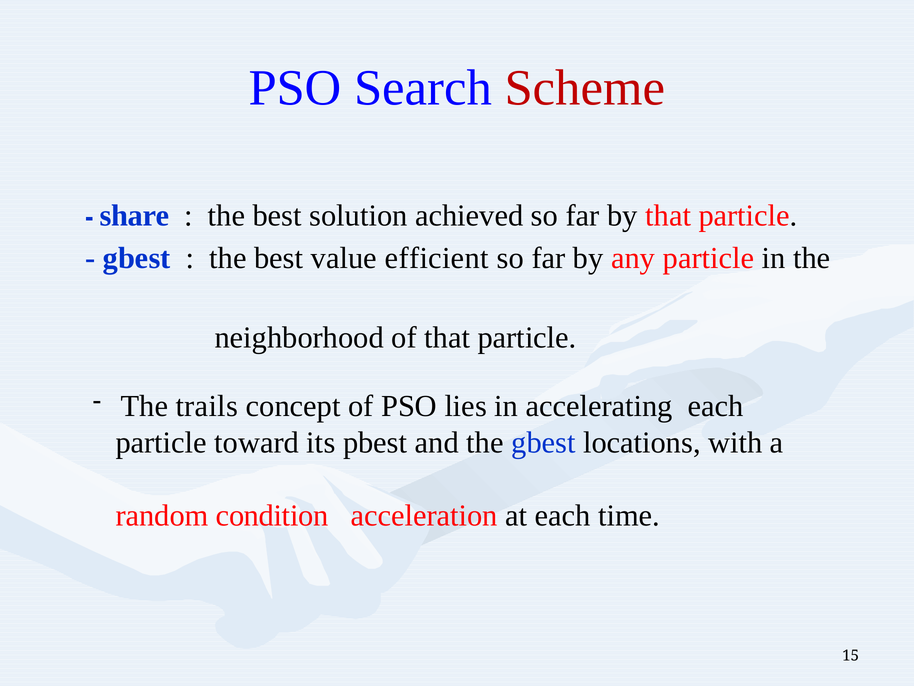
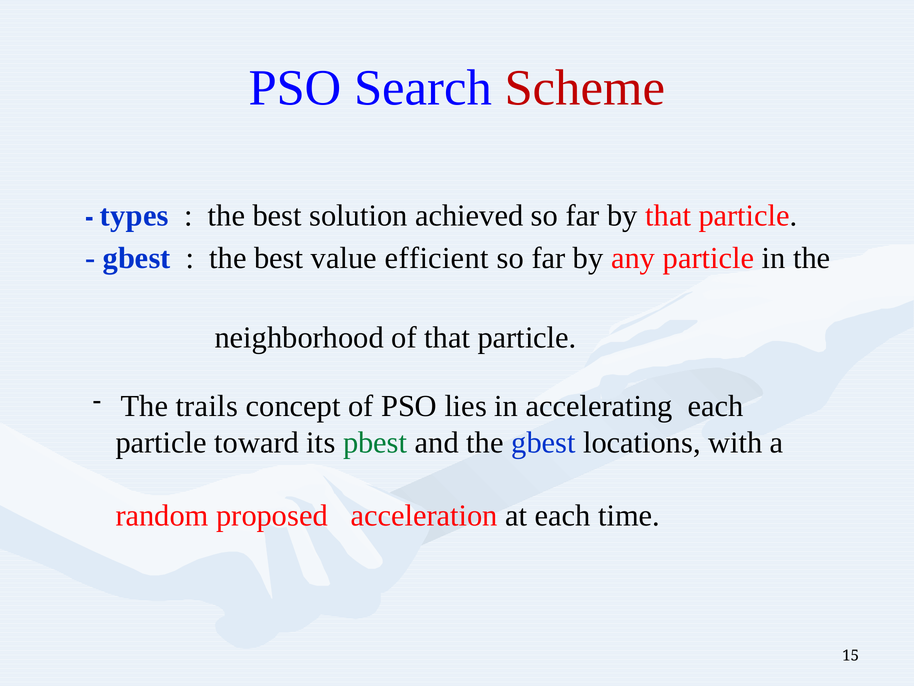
share: share -> types
pbest colour: black -> green
condition: condition -> proposed
